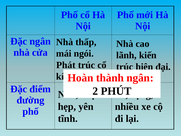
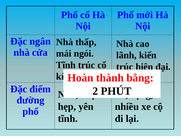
Phát at (66, 65): Phát -> Tĩnh
thành ngân: ngân -> bằng
